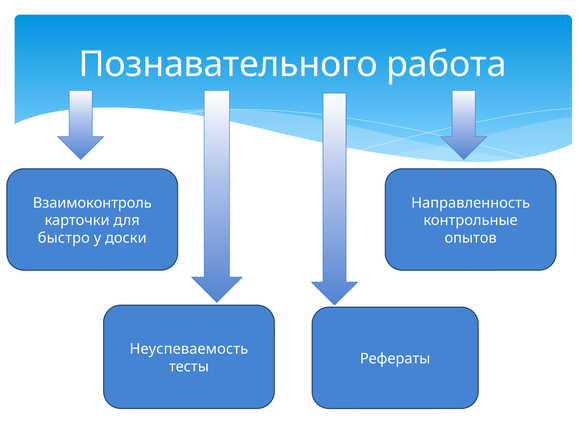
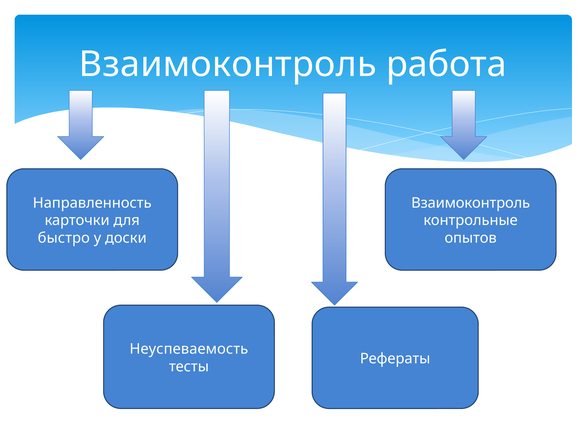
Познавательного at (228, 64): Познавательного -> Взаимоконтроль
Взаимоконтроль: Взаимоконтроль -> Направленность
Направленность at (471, 203): Направленность -> Взаимоконтроль
